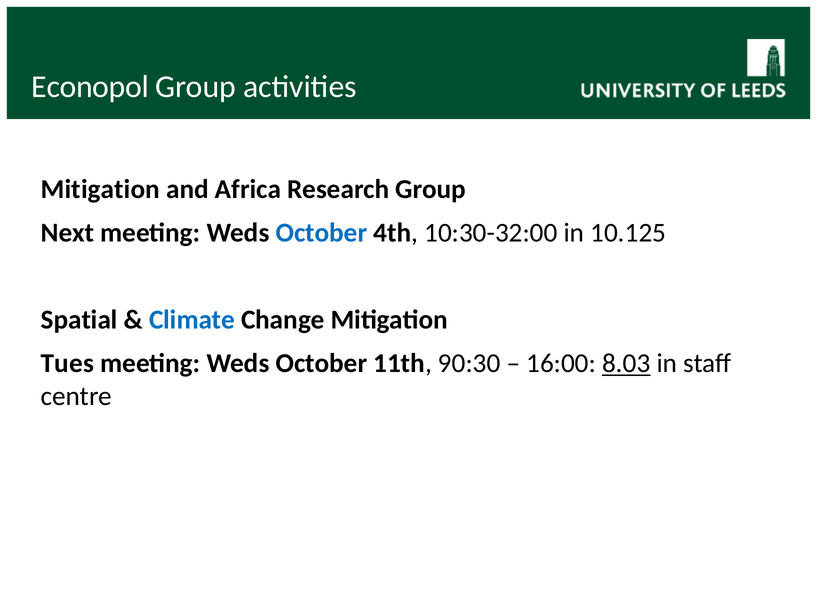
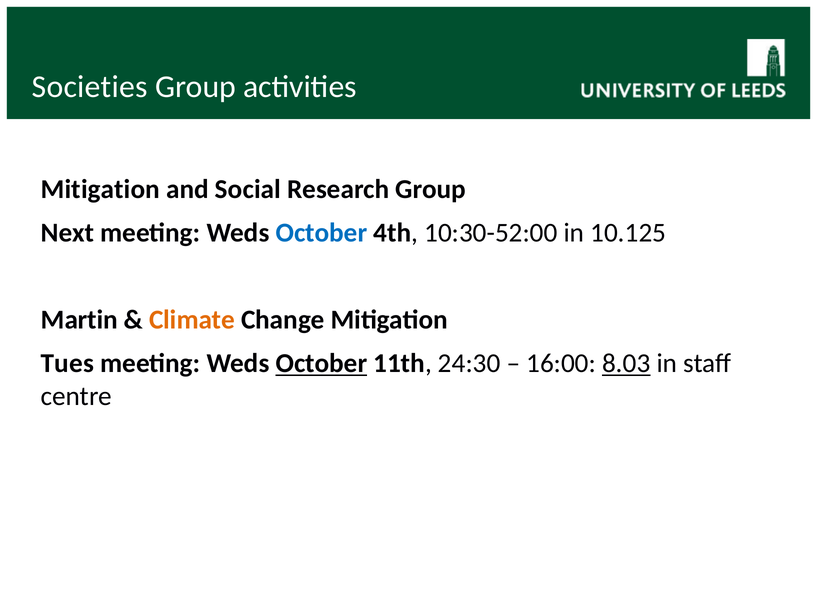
Econopol: Econopol -> Societies
Africa: Africa -> Social
10:30-32:00: 10:30-32:00 -> 10:30-52:00
Spatial: Spatial -> Martin
Climate colour: blue -> orange
October at (321, 364) underline: none -> present
90:30: 90:30 -> 24:30
